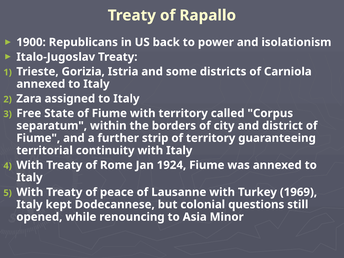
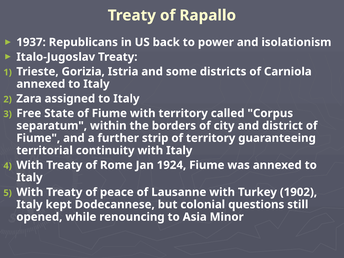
1900: 1900 -> 1937
1969: 1969 -> 1902
